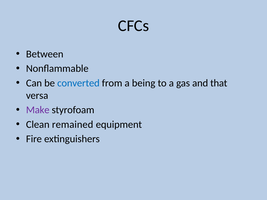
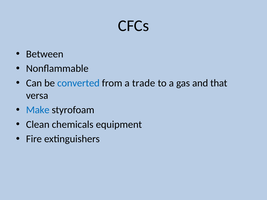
being: being -> trade
Make colour: purple -> blue
remained: remained -> chemicals
